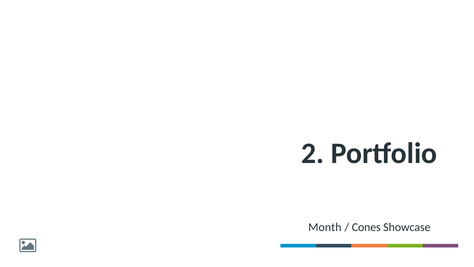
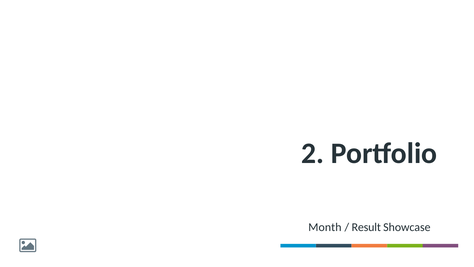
Cones: Cones -> Result
